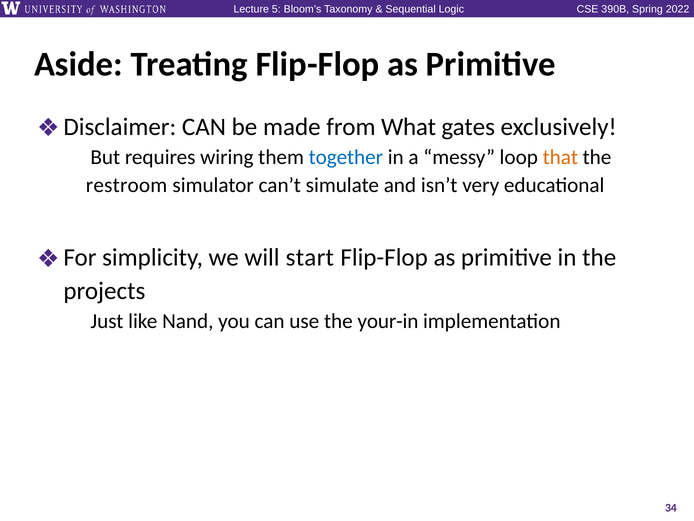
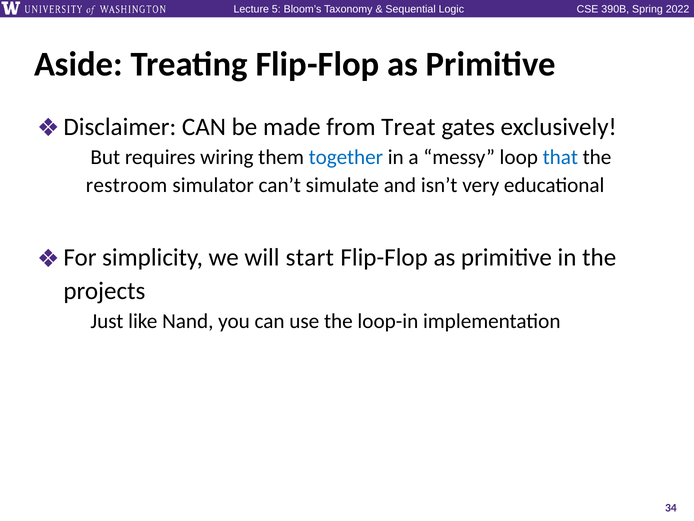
What: What -> Treat
that colour: orange -> blue
your-in: your-in -> loop-in
